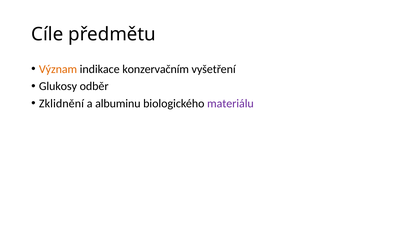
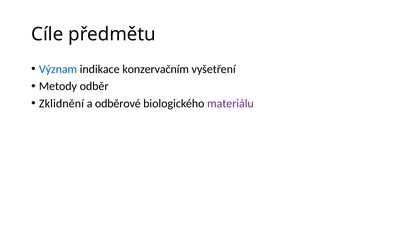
Význam colour: orange -> blue
Glukosy: Glukosy -> Metody
albuminu: albuminu -> odběrové
